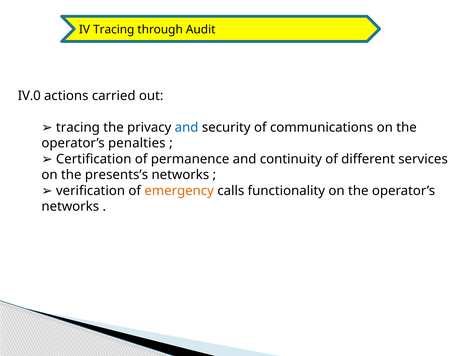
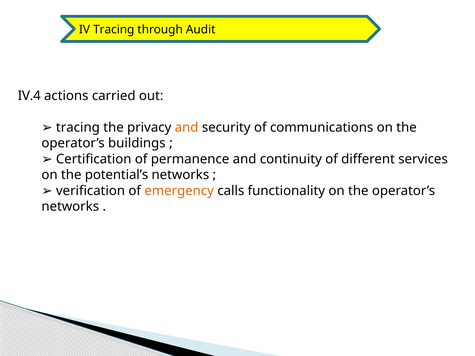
IV.0: IV.0 -> IV.4
and at (187, 127) colour: blue -> orange
penalties: penalties -> buildings
presents’s: presents’s -> potential’s
